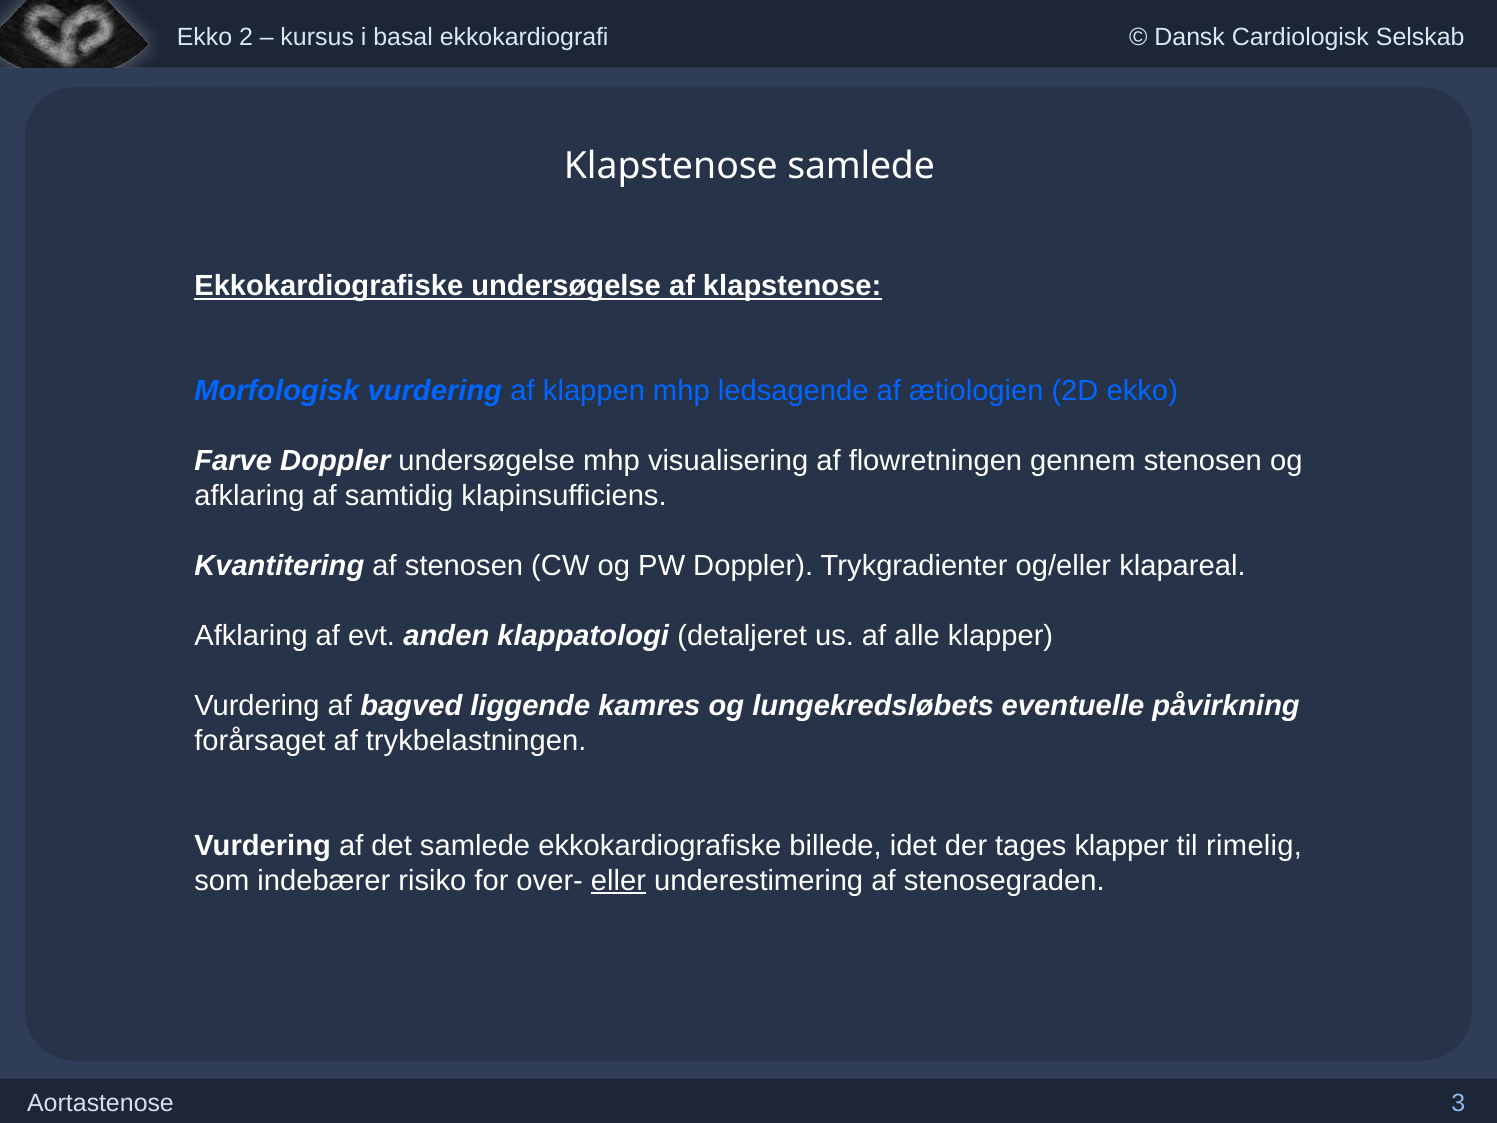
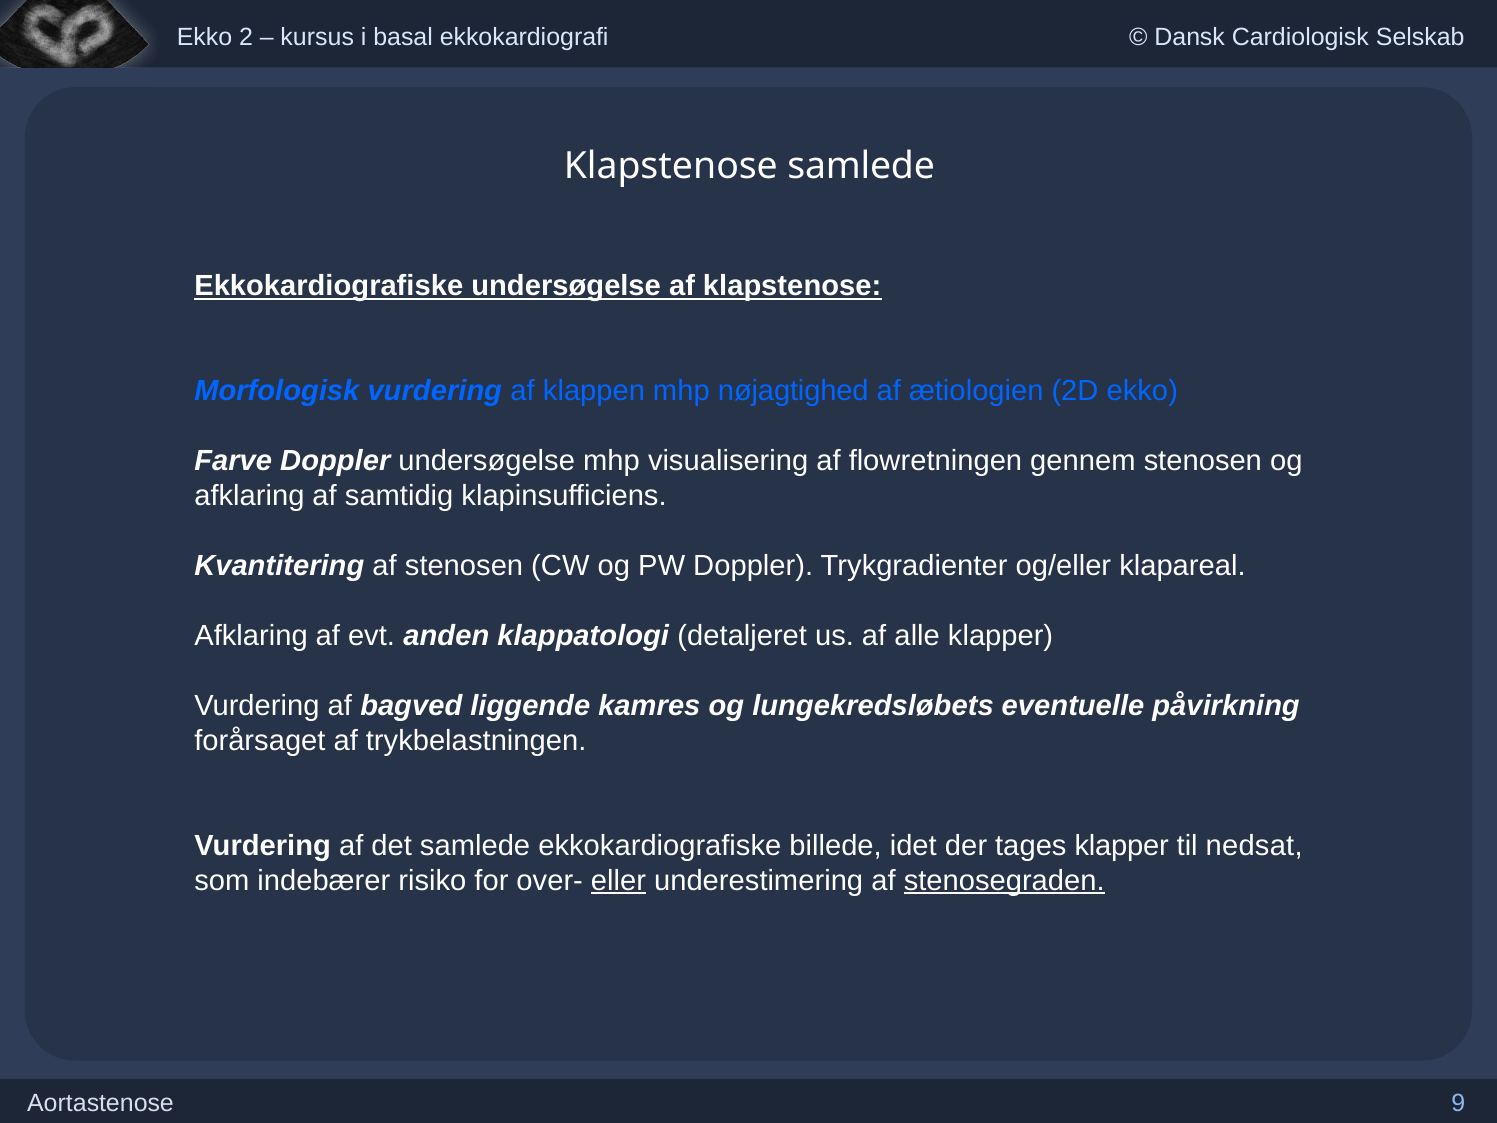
ledsagende: ledsagende -> nøjagtighed
rimelig: rimelig -> nedsat
stenosegraden underline: none -> present
3: 3 -> 9
